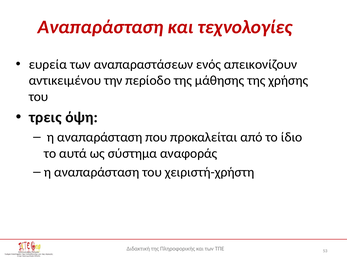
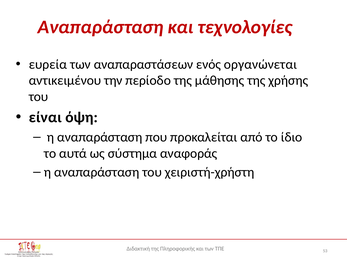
απεικονίζουν: απεικονίζουν -> οργανώνεται
τρεις: τρεις -> είναι
